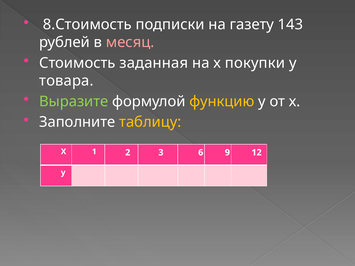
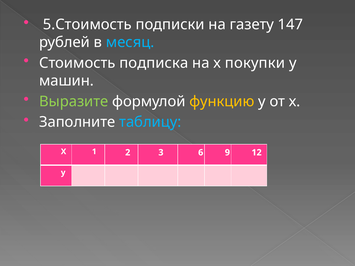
8.Стоимость: 8.Стоимость -> 5.Стоимость
143: 143 -> 147
месяц colour: pink -> light blue
заданная: заданная -> подписка
товара: товара -> машин
таблицу colour: yellow -> light blue
